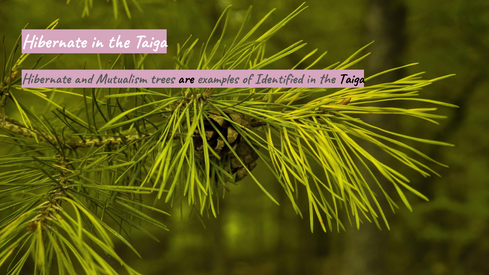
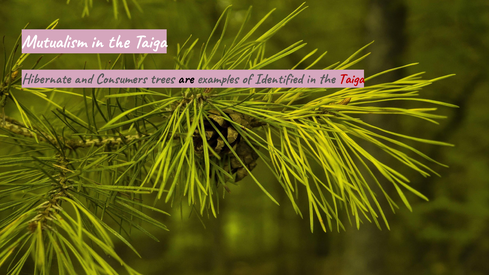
Hibernate at (54, 41): Hibernate -> Mutualism
Mutualism: Mutualism -> Consumers
Taiga at (351, 79) colour: black -> red
